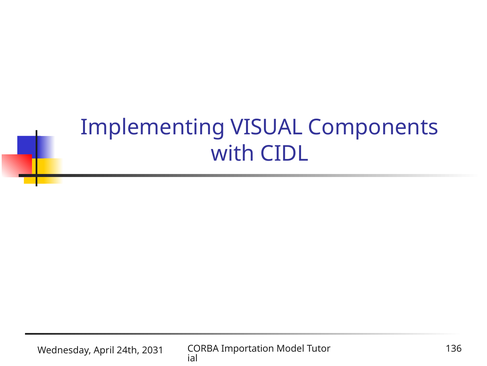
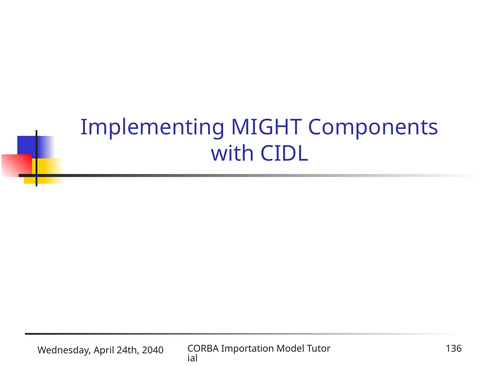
VISUAL: VISUAL -> MIGHT
2031: 2031 -> 2040
